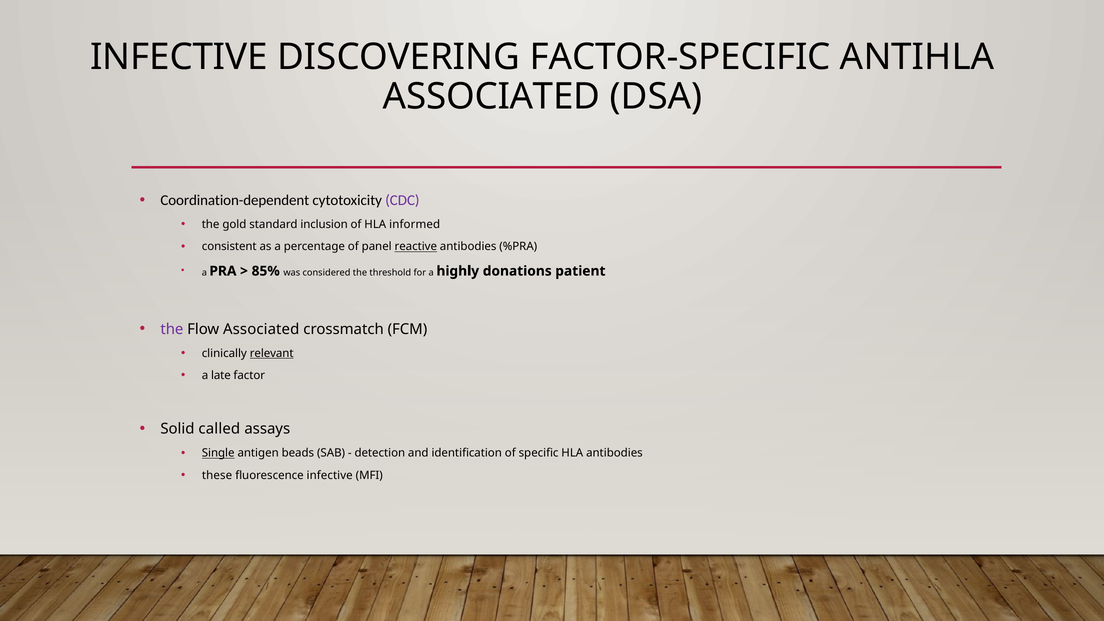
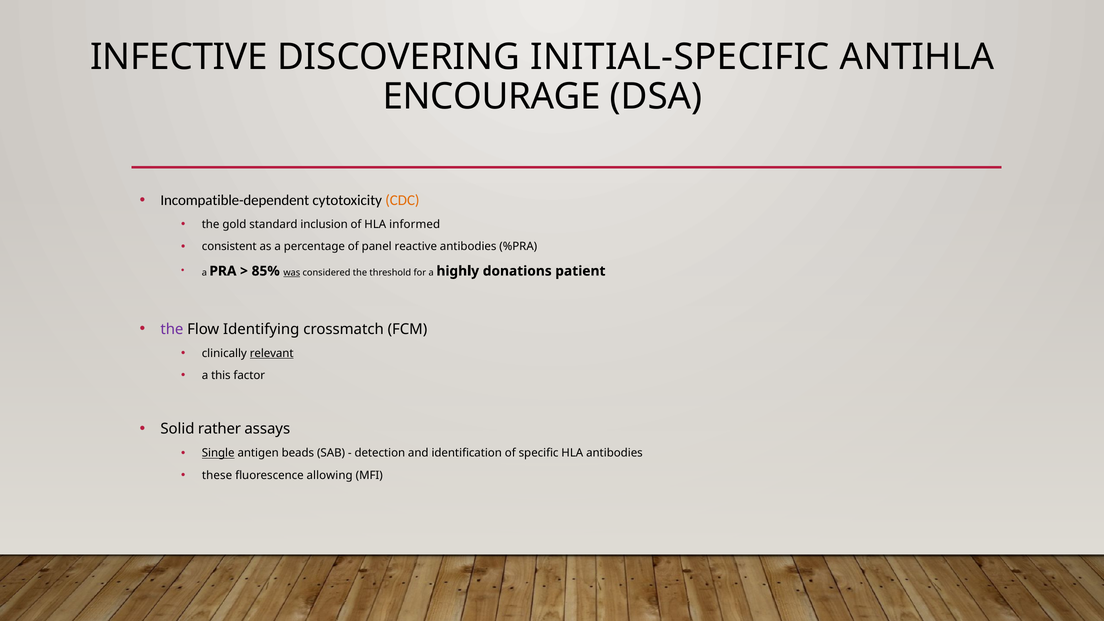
FACTOR-SPECIFIC: FACTOR-SPECIFIC -> INITIAL-SPECIFIC
ASSOCIATED at (492, 97): ASSOCIATED -> ENCOURAGE
Coordination-dependent: Coordination-dependent -> Incompatible-dependent
CDC colour: purple -> orange
reactive underline: present -> none
was underline: none -> present
Flow Associated: Associated -> Identifying
late: late -> this
called: called -> rather
fluorescence infective: infective -> allowing
